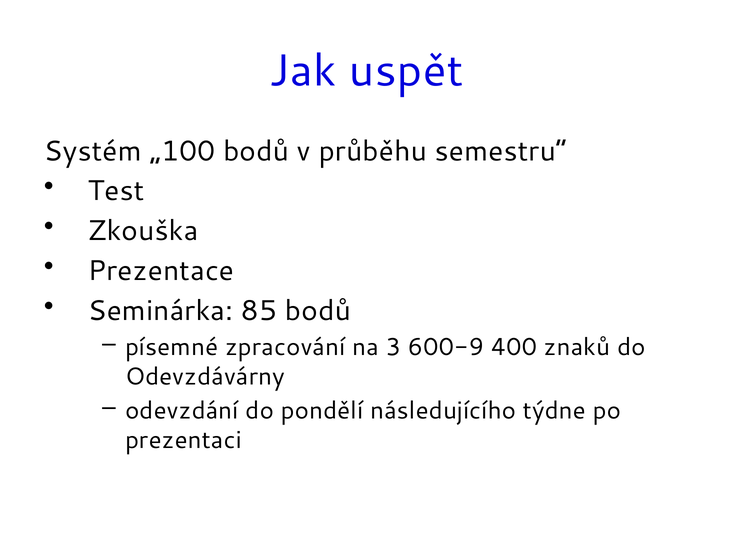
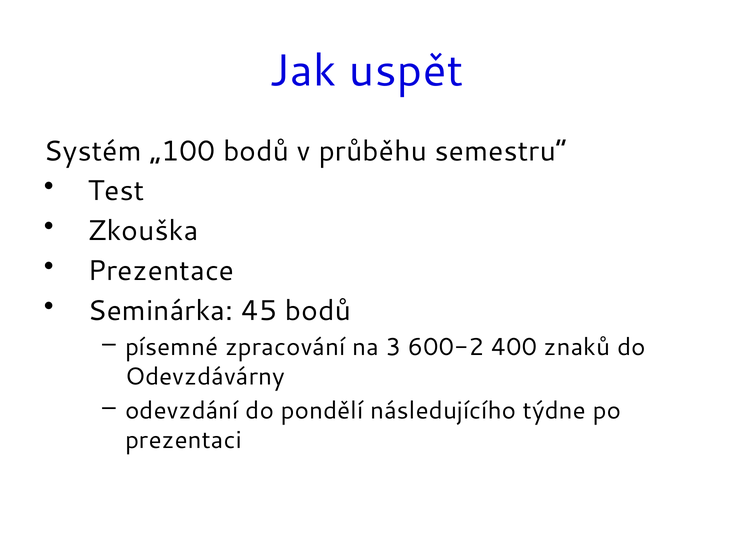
85: 85 -> 45
600-9: 600-9 -> 600-2
